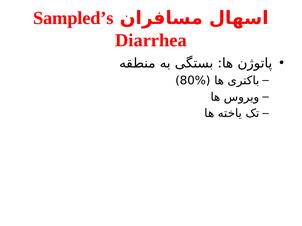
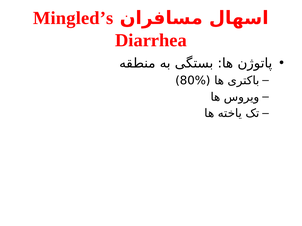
Sampled’s: Sampled’s -> Mingled’s
